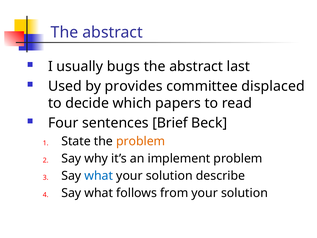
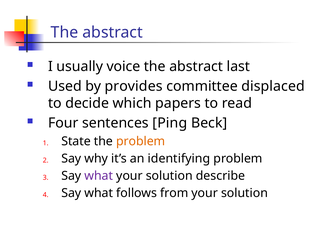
bugs: bugs -> voice
Brief: Brief -> Ping
implement: implement -> identifying
what at (99, 176) colour: blue -> purple
